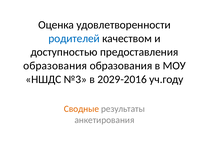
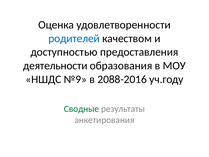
образования at (55, 66): образования -> деятельности
№3: №3 -> №9
2029-2016: 2029-2016 -> 2088-2016
Сводные colour: orange -> green
